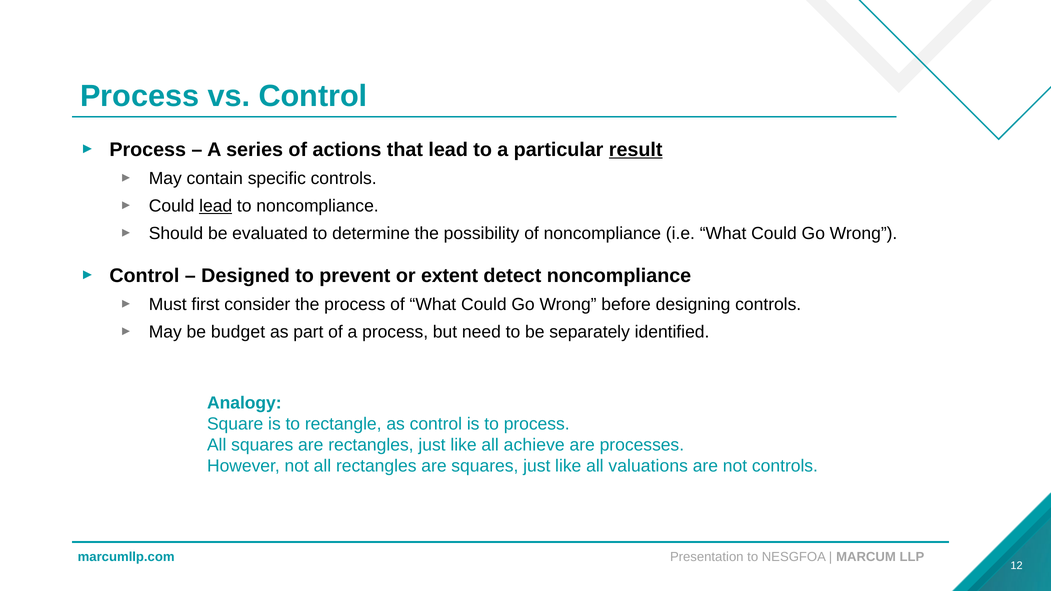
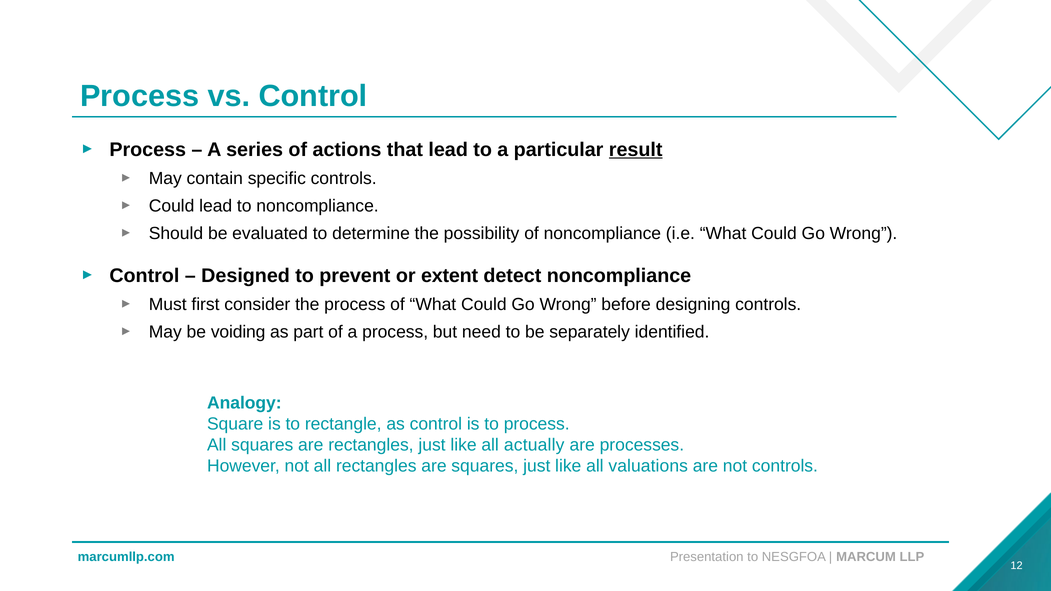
lead at (216, 206) underline: present -> none
budget: budget -> voiding
achieve: achieve -> actually
